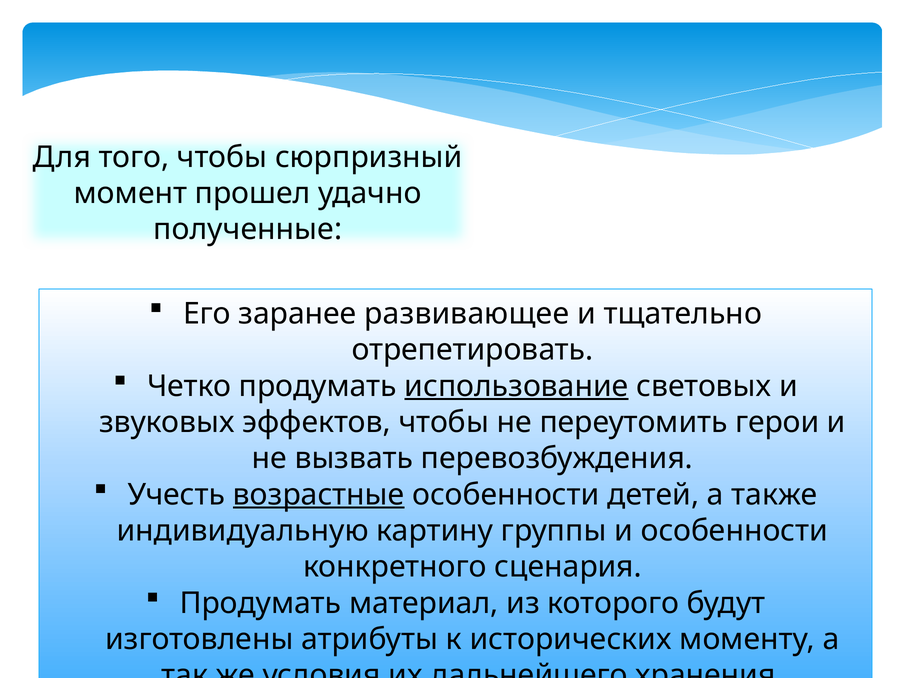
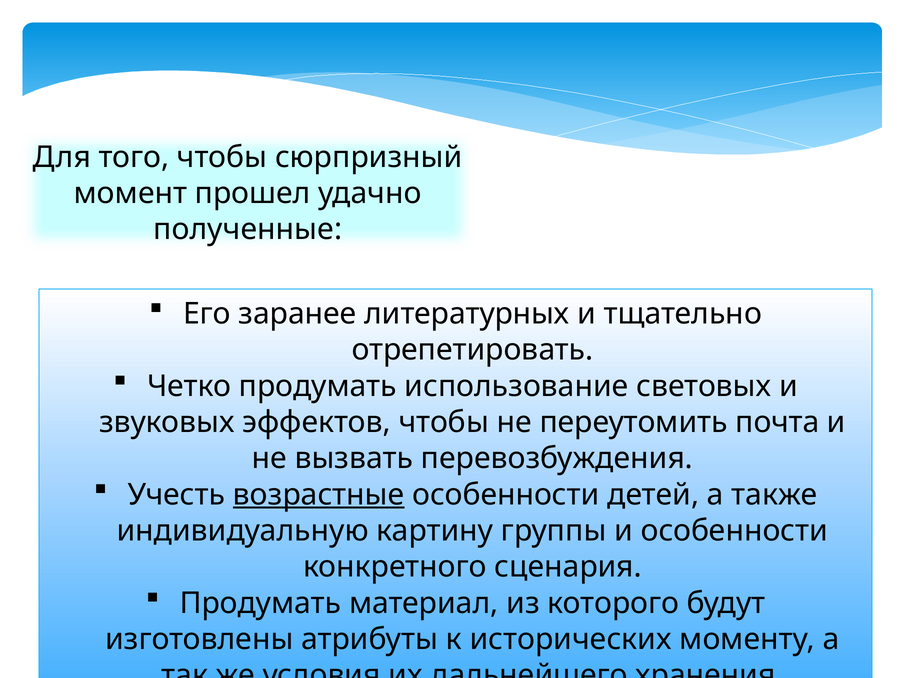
развивающее: развивающее -> литературных
использование underline: present -> none
герои: герои -> почта
